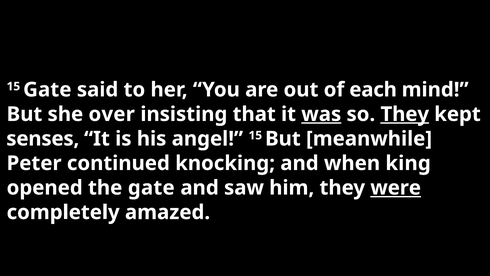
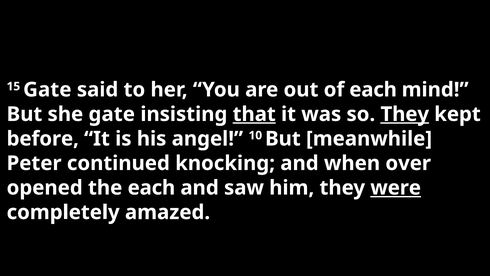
she over: over -> gate
that underline: none -> present
was underline: present -> none
senses: senses -> before
angel 15: 15 -> 10
king: king -> over
the gate: gate -> each
